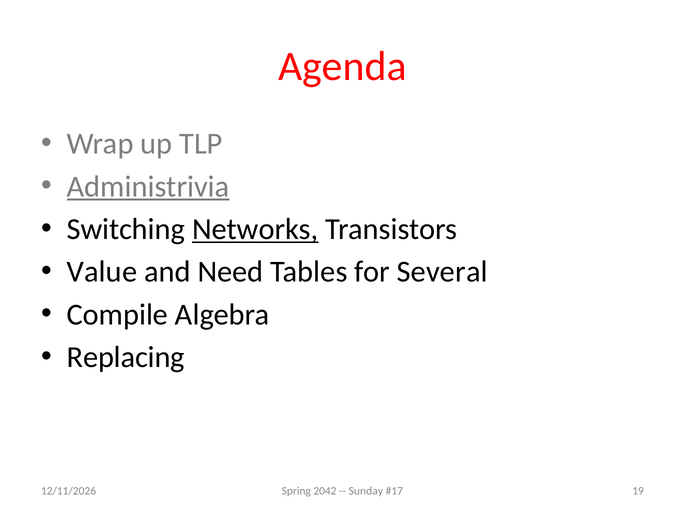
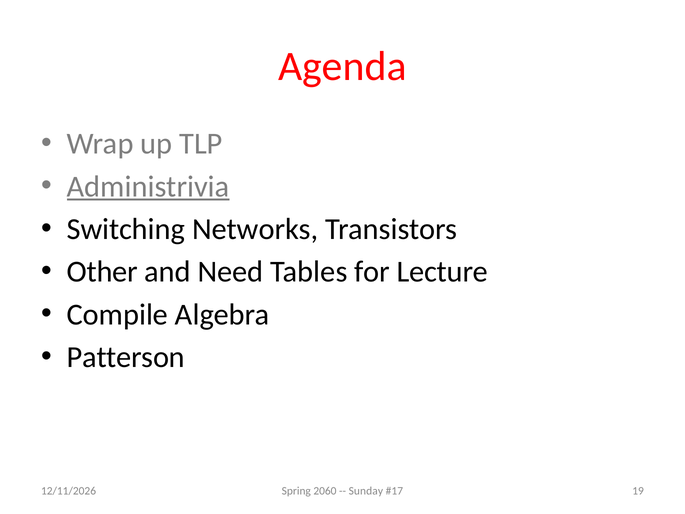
Networks underline: present -> none
Value: Value -> Other
Several: Several -> Lecture
Replacing: Replacing -> Patterson
2042: 2042 -> 2060
